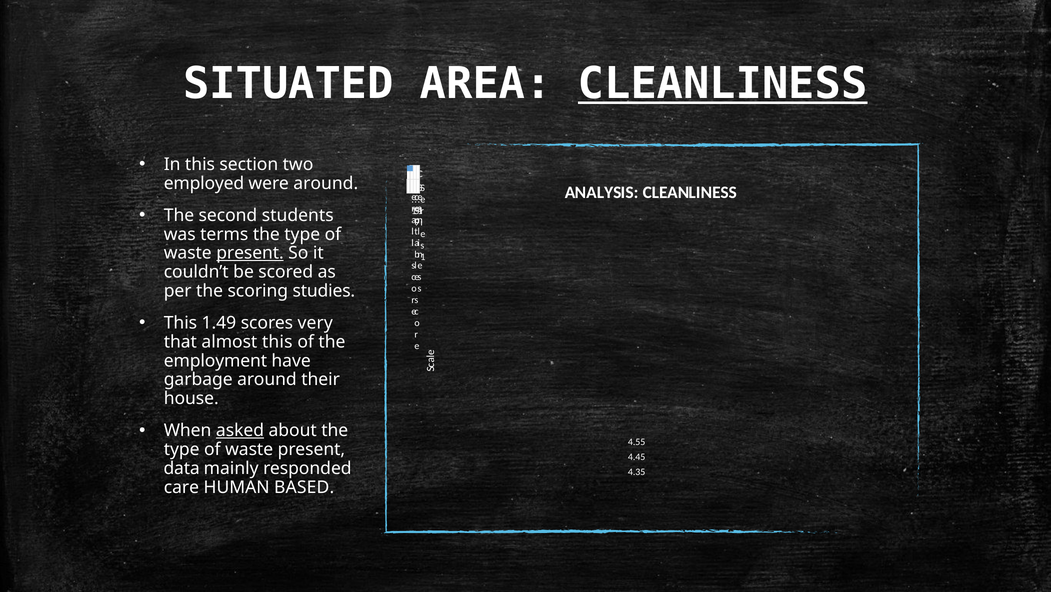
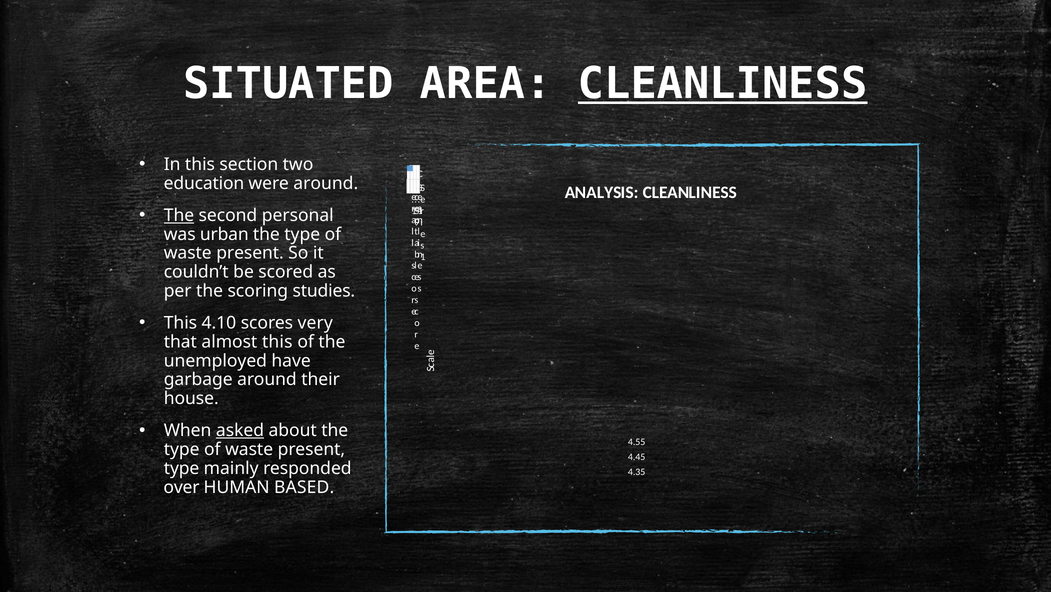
employed: employed -> education
The at (179, 215) underline: none -> present
students: students -> personal
terms: terms -> urban
present at (250, 253) underline: present -> none
1.49: 1.49 -> 4.10
employment: employment -> unemployed
data at (182, 468): data -> type
care: care -> over
